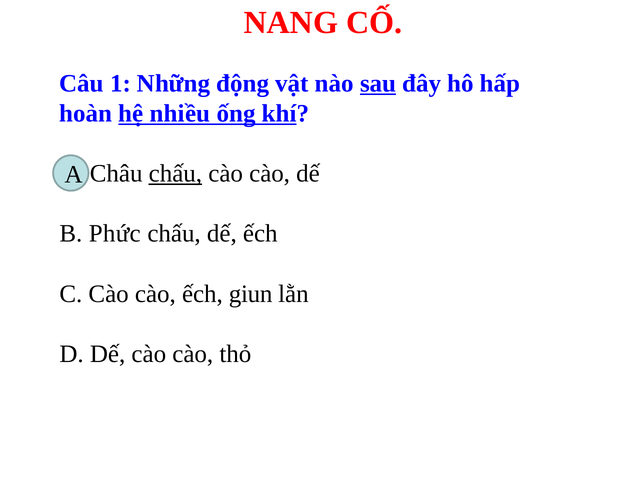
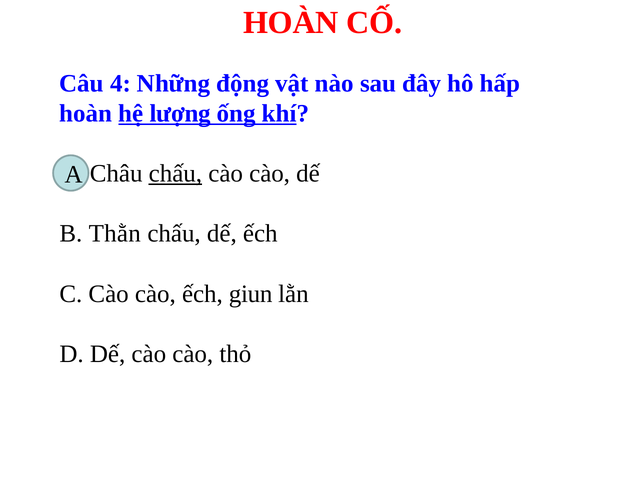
NANG at (291, 23): NANG -> HOÀN
1: 1 -> 4
sau underline: present -> none
nhiều: nhiều -> lượng
Phức: Phức -> Thằn
